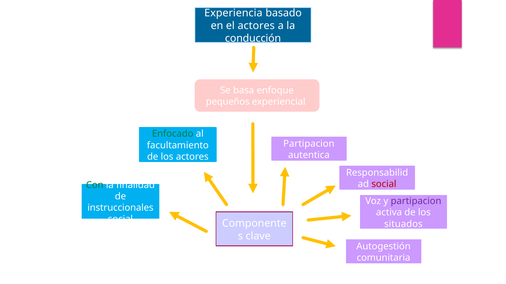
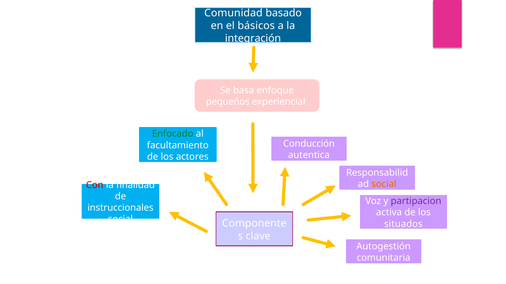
Experiencia: Experiencia -> Comunidad
el actores: actores -> básicos
conducción: conducción -> integración
Partipacion at (309, 144): Partipacion -> Conducción
social at (384, 185) colour: red -> orange
Con colour: green -> red
